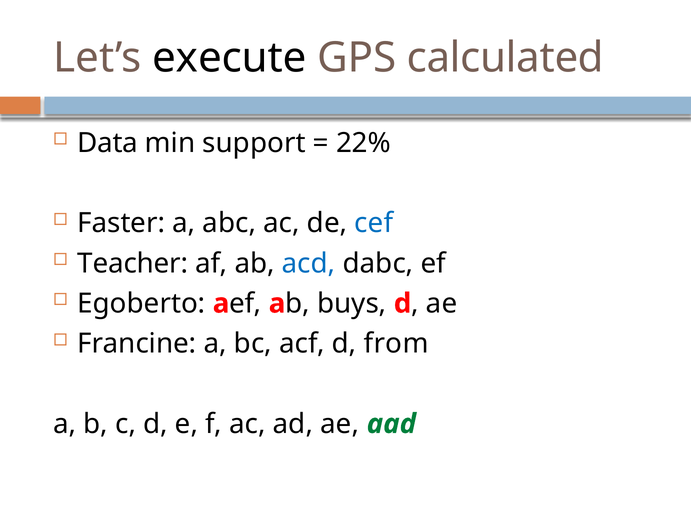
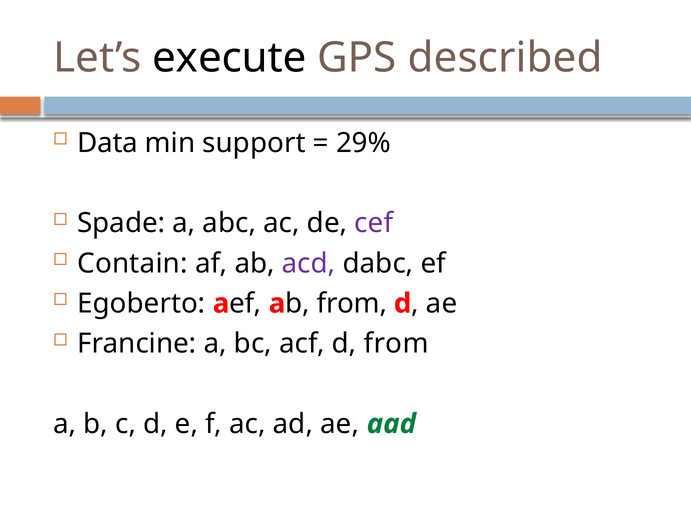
calculated: calculated -> described
22%: 22% -> 29%
Faster: Faster -> Spade
cef colour: blue -> purple
Teacher: Teacher -> Contain
acd colour: blue -> purple
b buys: buys -> from
